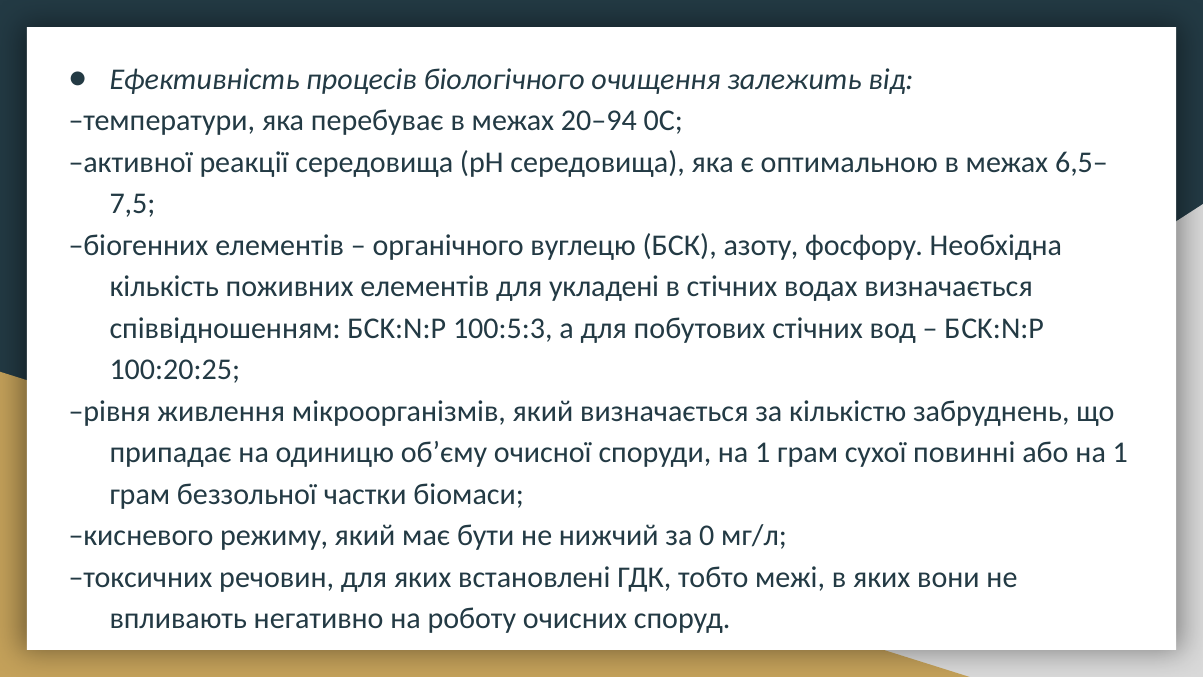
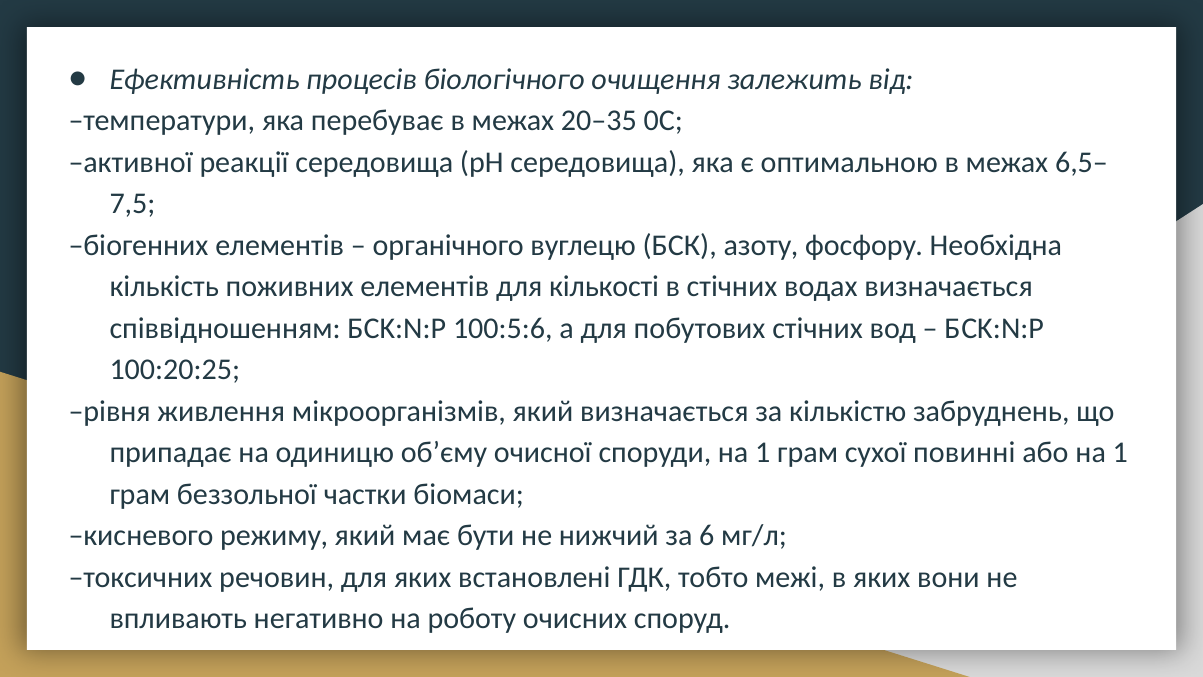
20–94: 20–94 -> 20–35
укладені: укладені -> кількості
100:5:3: 100:5:3 -> 100:5:6
0: 0 -> 6
